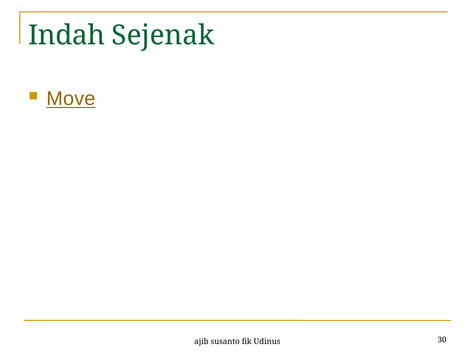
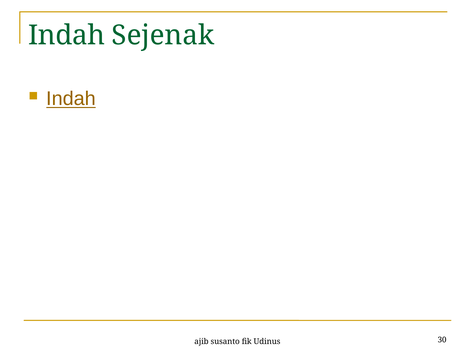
Move at (71, 99): Move -> Indah
